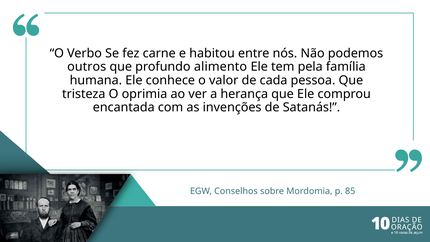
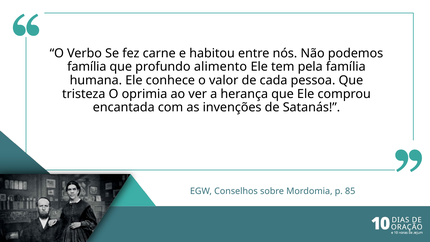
outros at (87, 67): outros -> família
